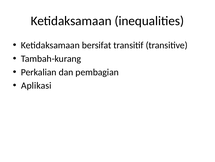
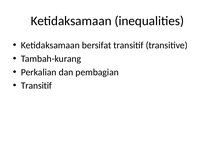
Aplikasi at (36, 85): Aplikasi -> Transitif
